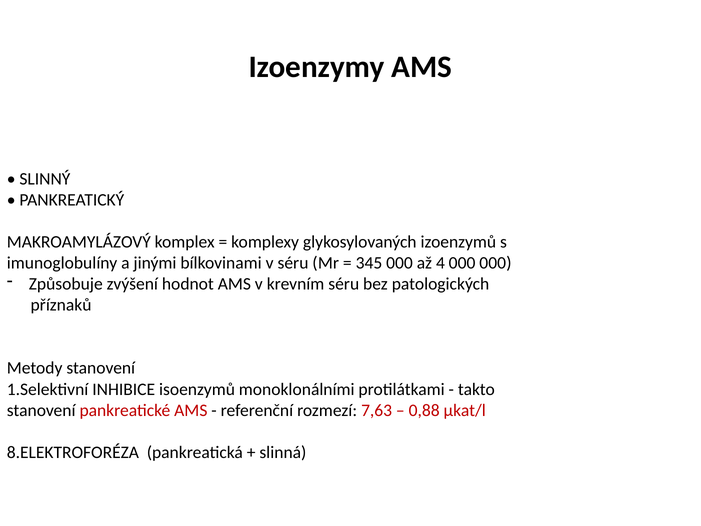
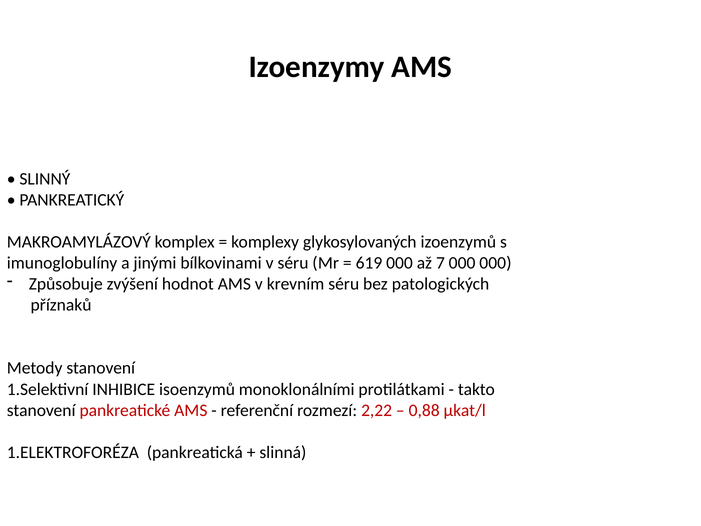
345: 345 -> 619
4: 4 -> 7
7,63: 7,63 -> 2,22
8.ELEKTROFORÉZA: 8.ELEKTROFORÉZA -> 1.ELEKTROFORÉZA
